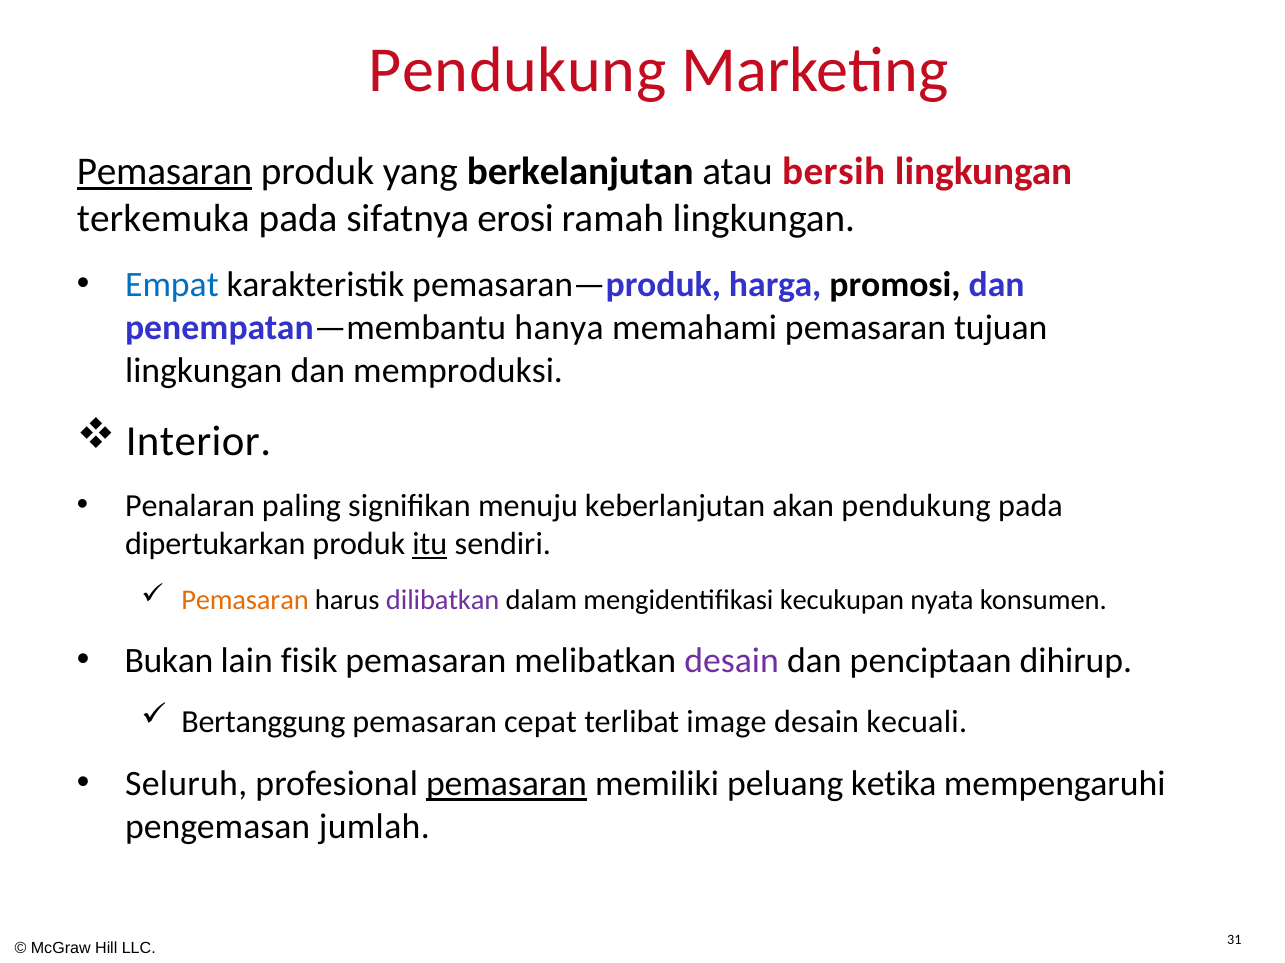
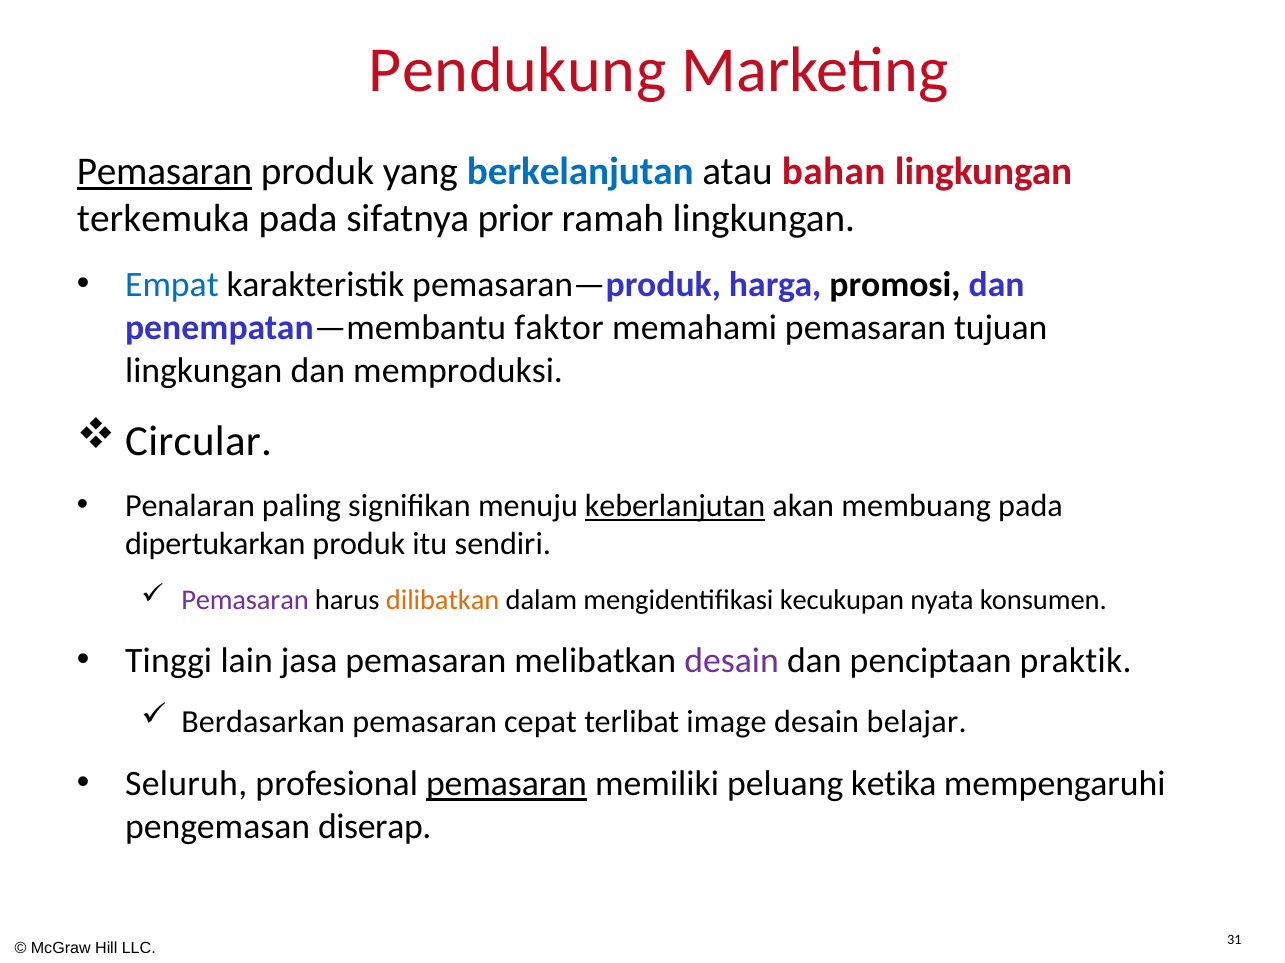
berkelanjutan colour: black -> blue
bersih: bersih -> bahan
erosi: erosi -> prior
hanya: hanya -> faktor
Interior: Interior -> Circular
keberlanjutan underline: none -> present
akan pendukung: pendukung -> membuang
itu underline: present -> none
Pemasaran at (245, 601) colour: orange -> purple
dilibatkan colour: purple -> orange
Bukan: Bukan -> Tinggi
fisik: fisik -> jasa
dihirup: dihirup -> praktik
Bertanggung: Bertanggung -> Berdasarkan
kecuali: kecuali -> belajar
jumlah: jumlah -> diserap
